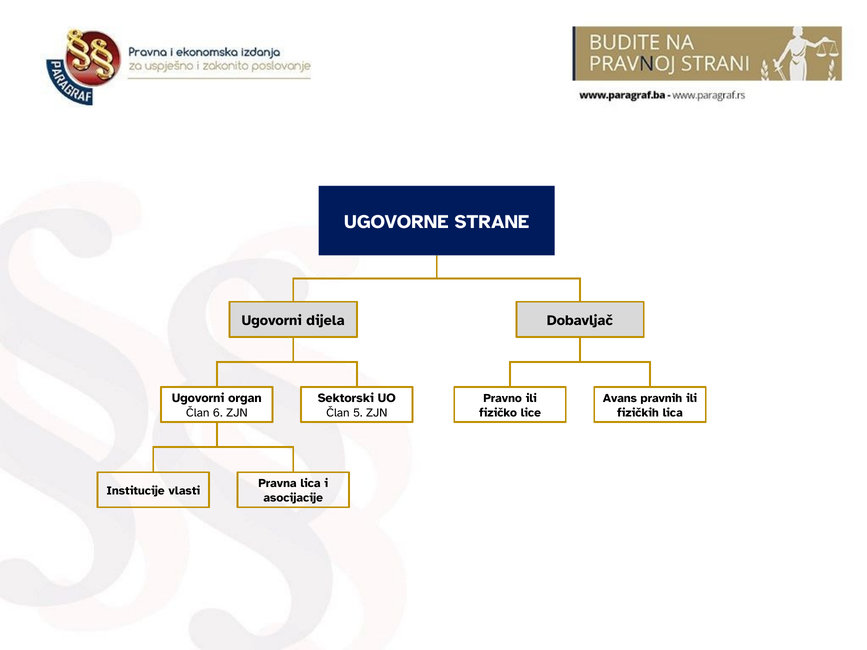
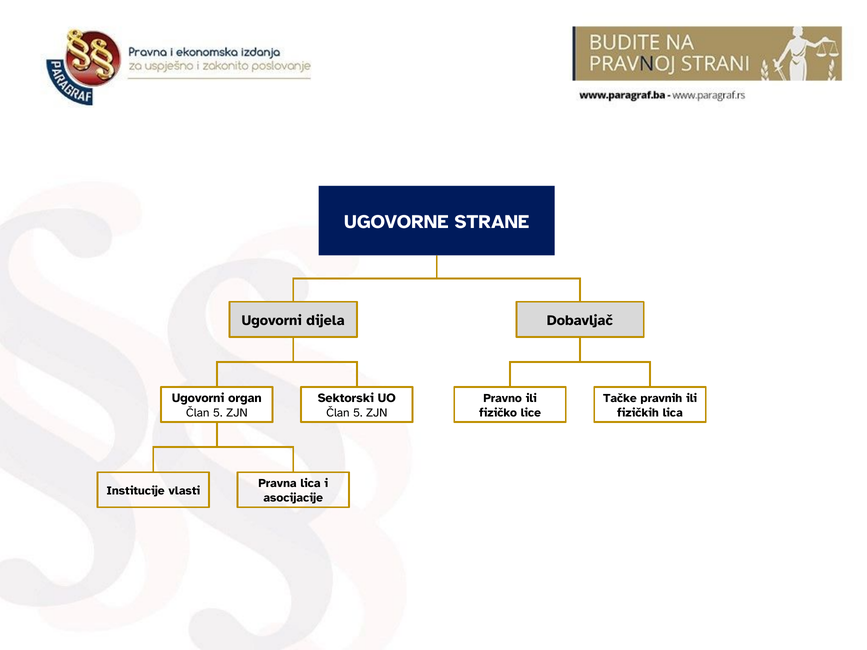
Avans: Avans -> Tačke
6 at (218, 413): 6 -> 5
